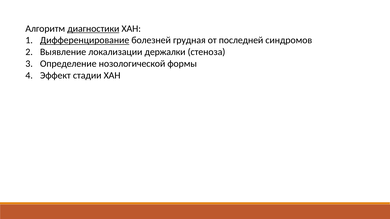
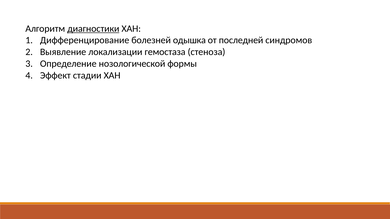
Дифференцирование underline: present -> none
грудная: грудная -> одышка
держалки: держалки -> гемостаза
